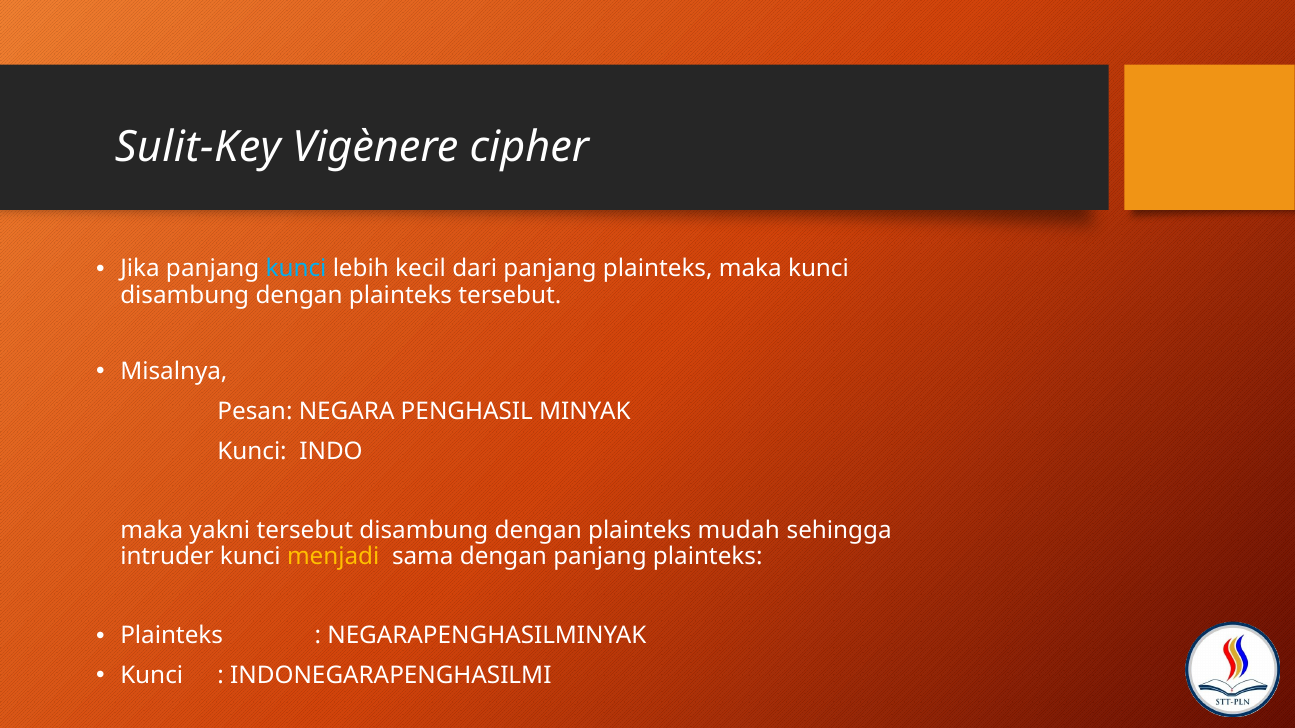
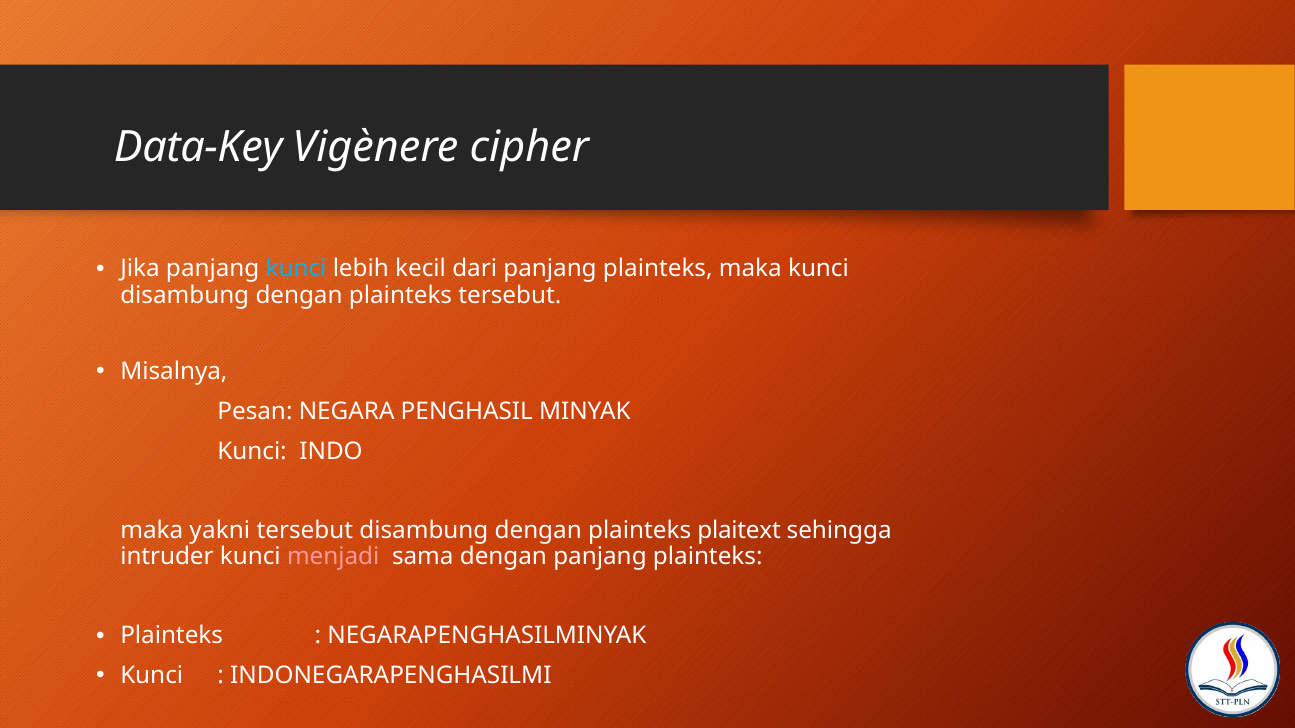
Sulit-Key: Sulit-Key -> Data-Key
mudah: mudah -> plaitext
menjadi colour: yellow -> pink
